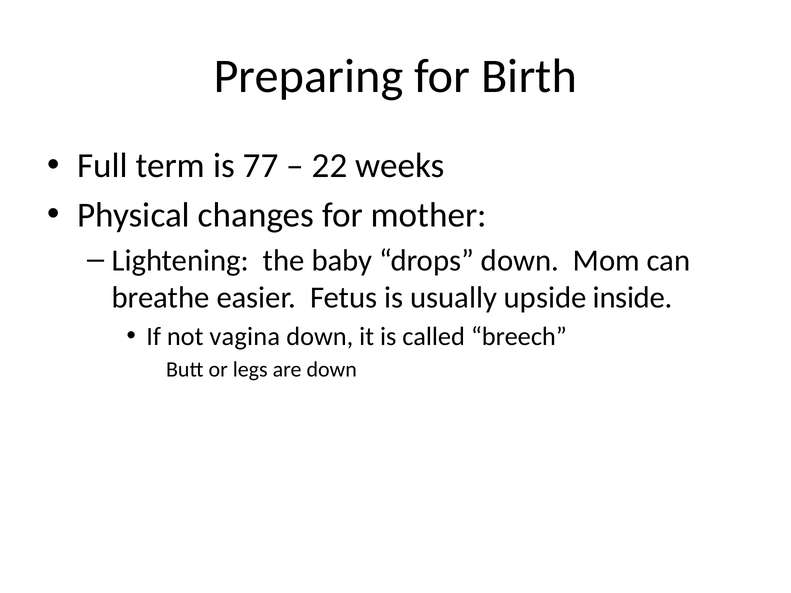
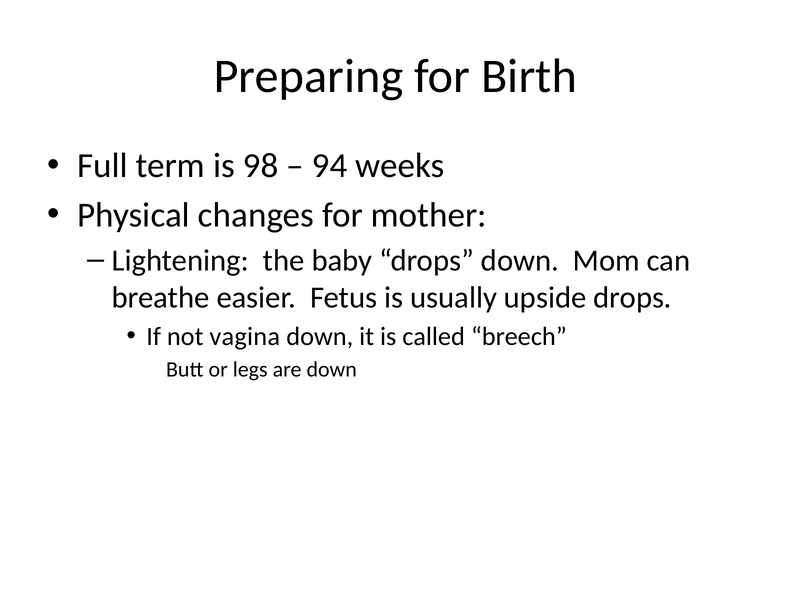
77: 77 -> 98
22: 22 -> 94
upside inside: inside -> drops
